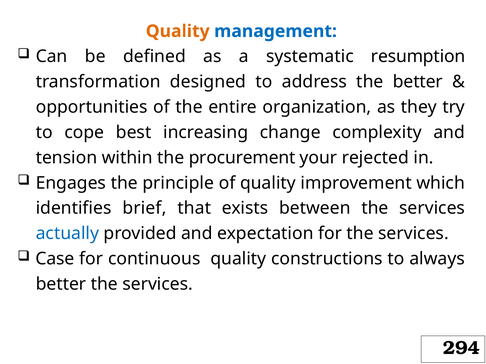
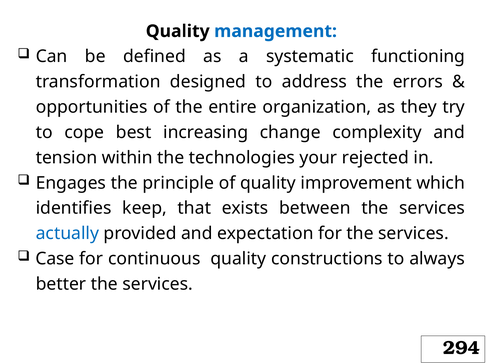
Quality at (178, 31) colour: orange -> black
resumption: resumption -> functioning
the better: better -> errors
procurement: procurement -> technologies
brief: brief -> keep
